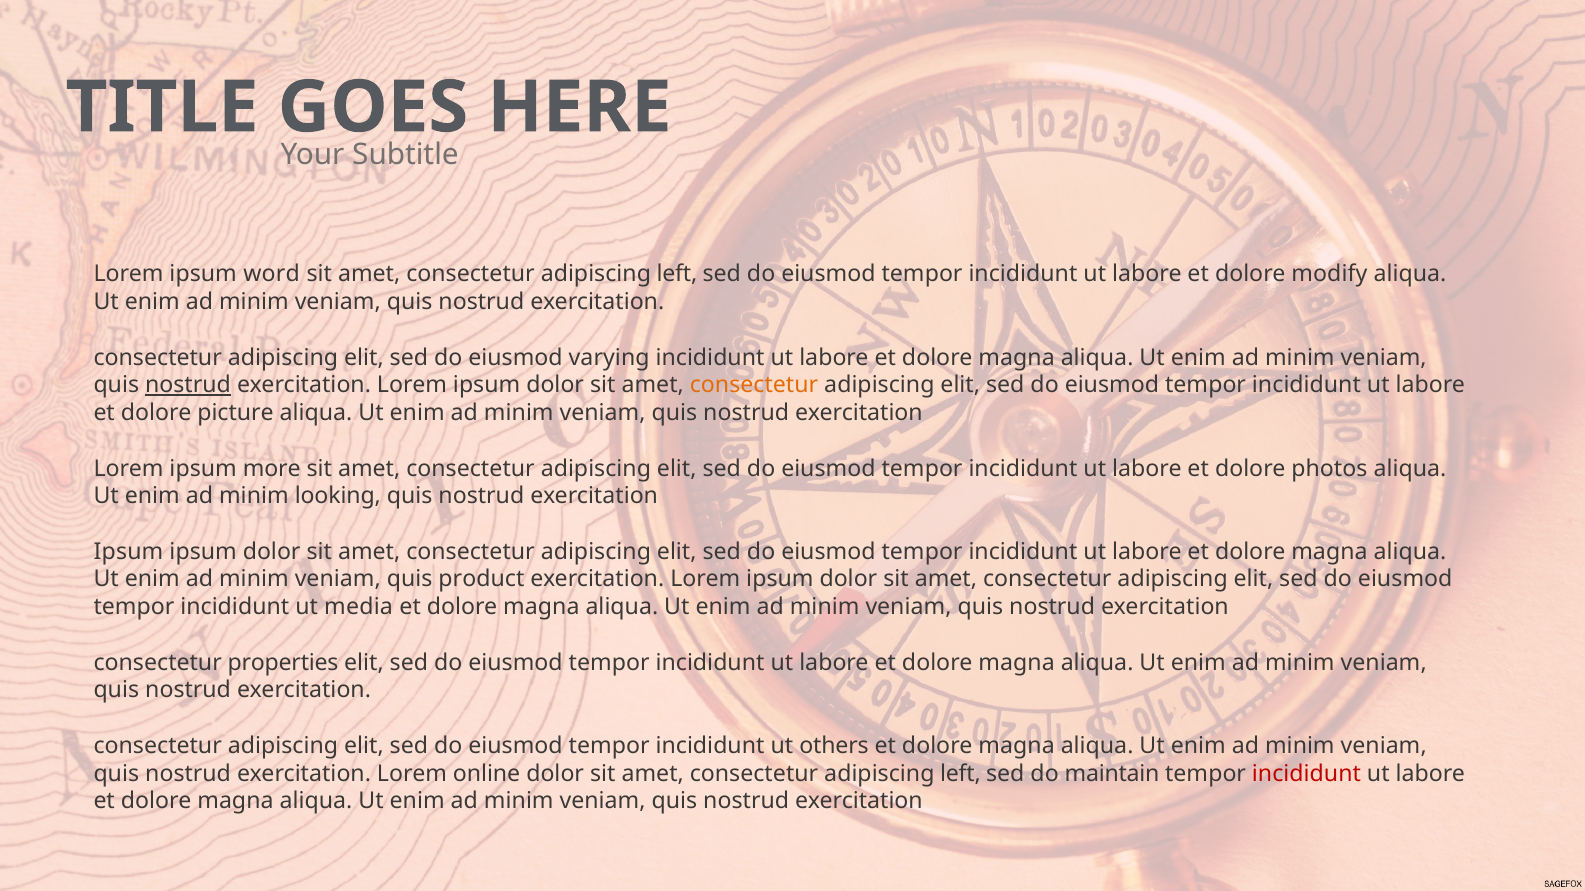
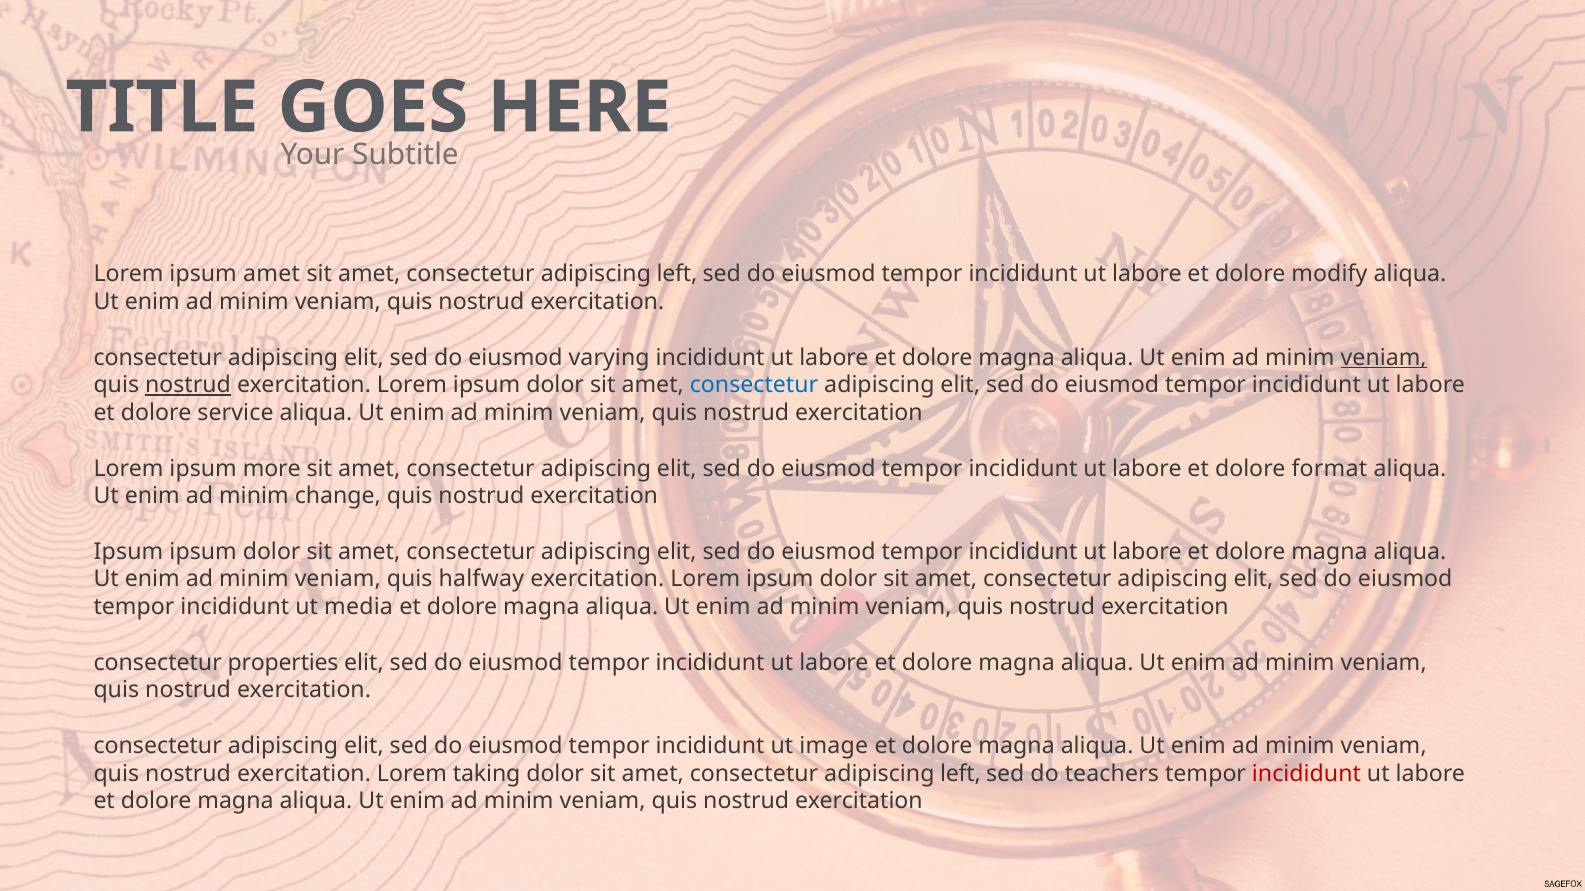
ipsum word: word -> amet
veniam at (1384, 358) underline: none -> present
consectetur at (754, 385) colour: orange -> blue
picture: picture -> service
photos: photos -> format
looking: looking -> change
product: product -> halfway
others: others -> image
online: online -> taking
maintain: maintain -> teachers
